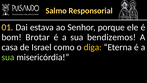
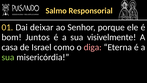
estava: estava -> deixar
Brotar: Brotar -> Juntos
bendizemos: bendizemos -> visivelmente
diga colour: yellow -> pink
